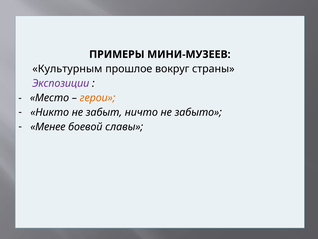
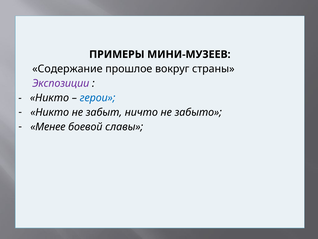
Культурным: Культурным -> Содержание
Место at (50, 98): Место -> Никто
герои colour: orange -> blue
